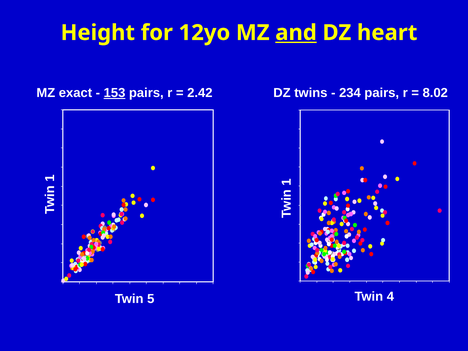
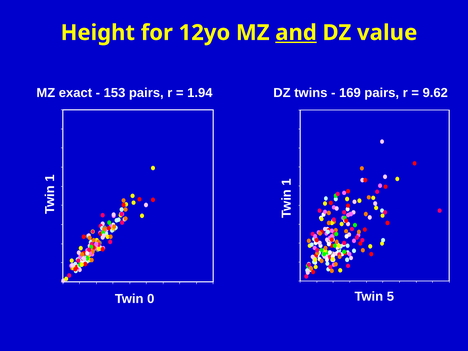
heart: heart -> value
153 underline: present -> none
2.42: 2.42 -> 1.94
234: 234 -> 169
8.02: 8.02 -> 9.62
4: 4 -> 5
5: 5 -> 0
